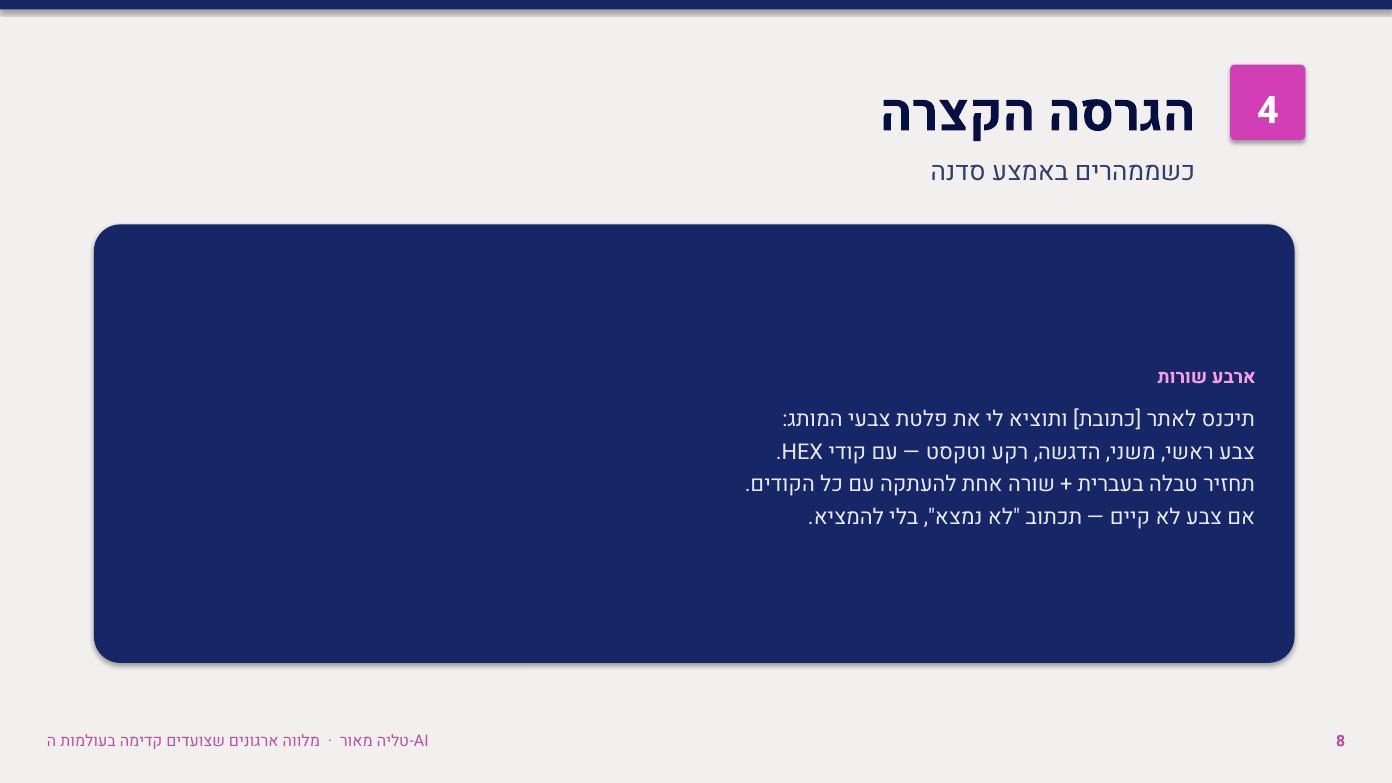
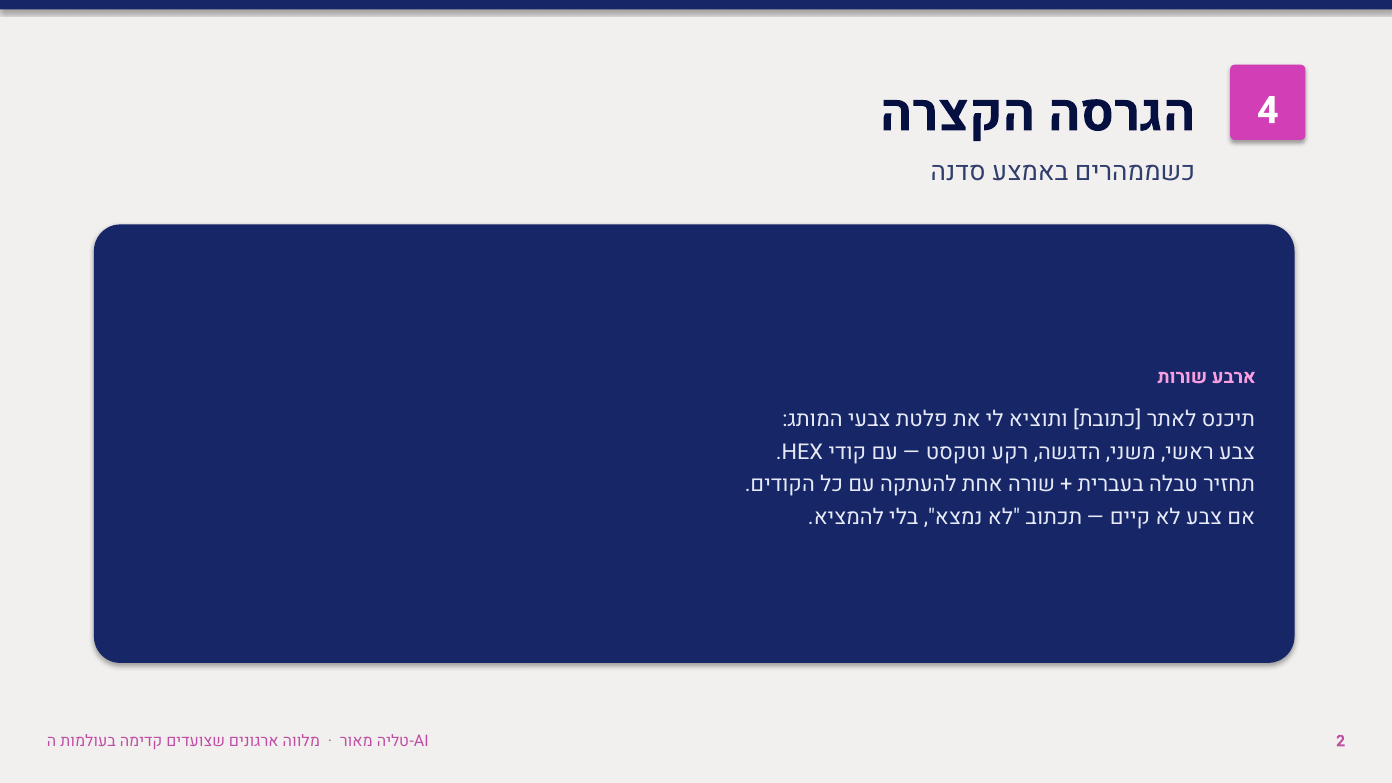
8: 8 -> 2
